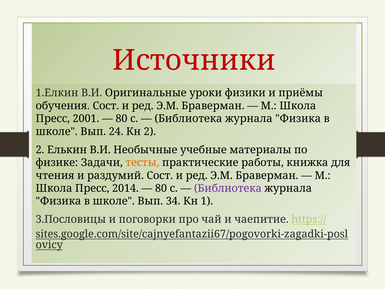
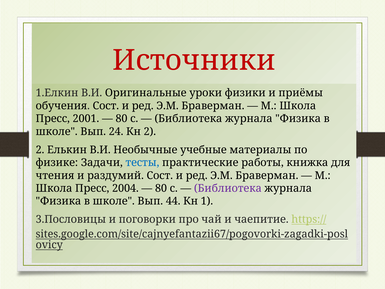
тесты colour: orange -> blue
2014: 2014 -> 2004
34: 34 -> 44
